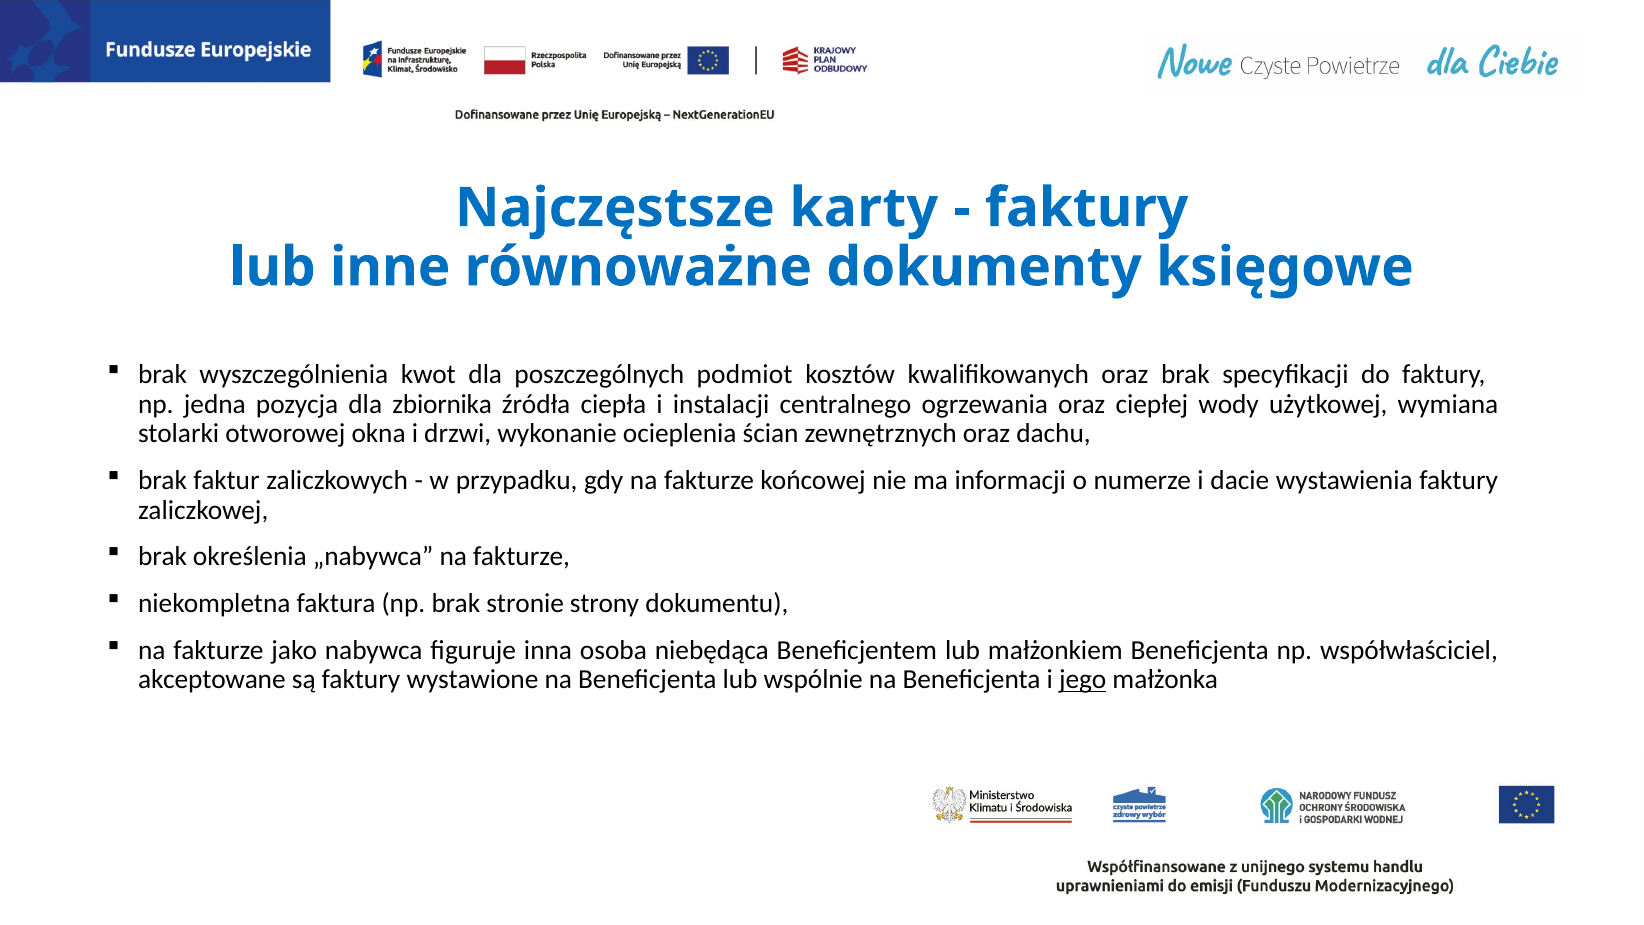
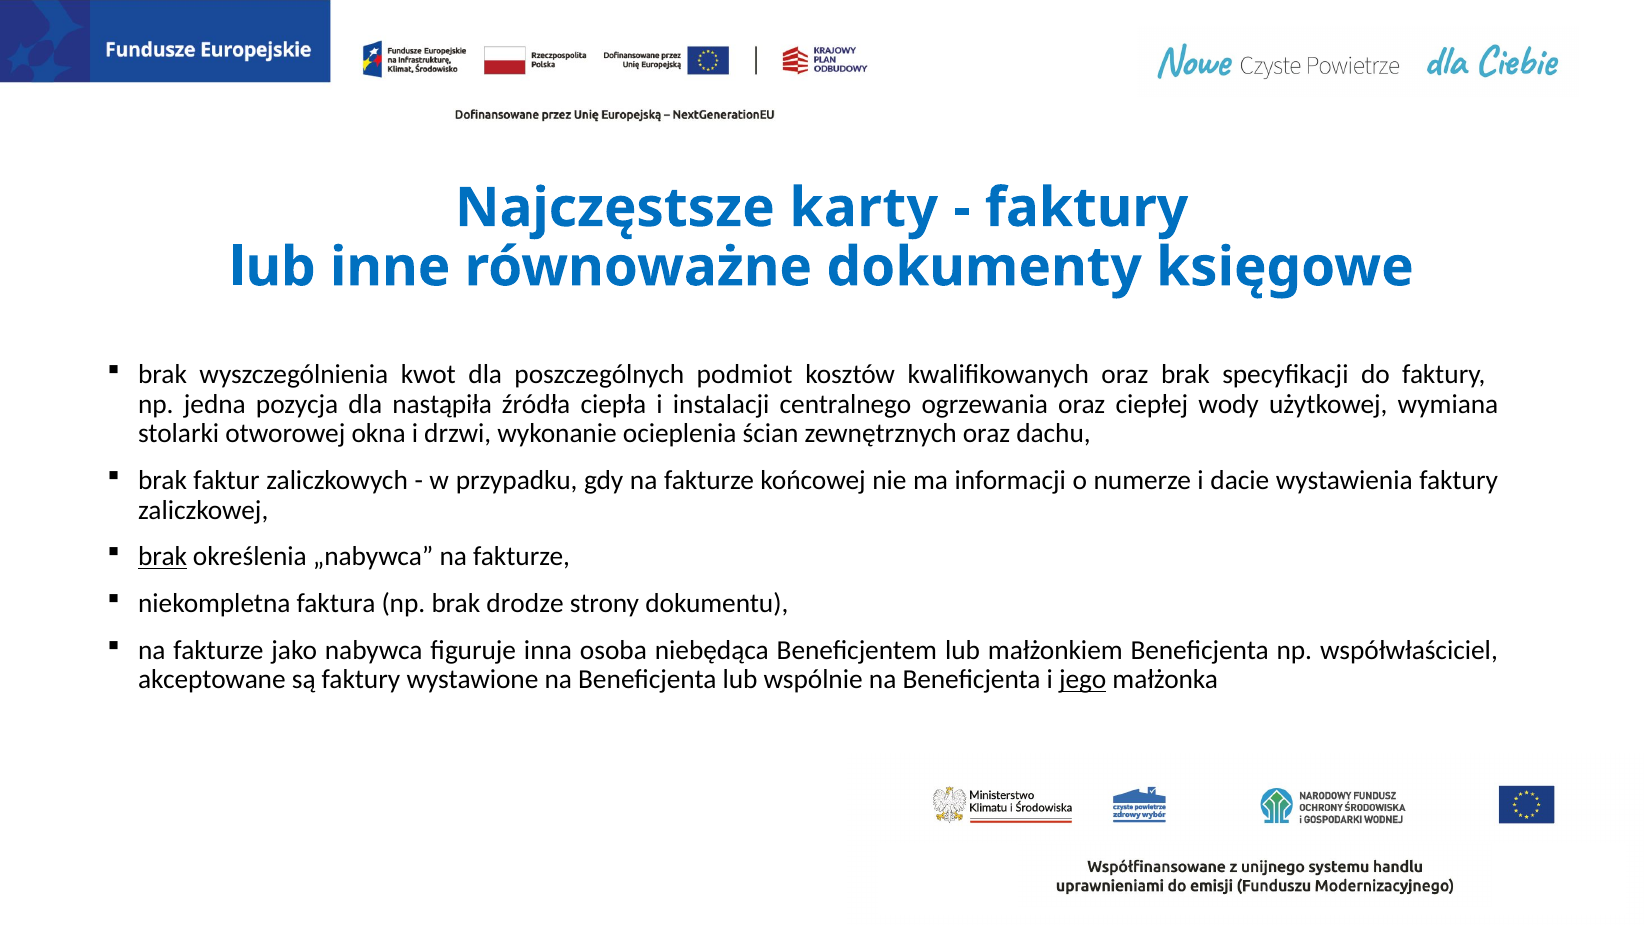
zbiornika: zbiornika -> nastąpiła
brak at (163, 557) underline: none -> present
stronie: stronie -> drodze
